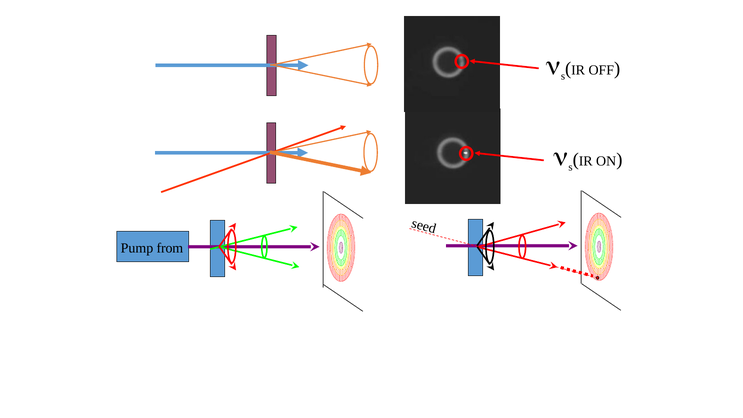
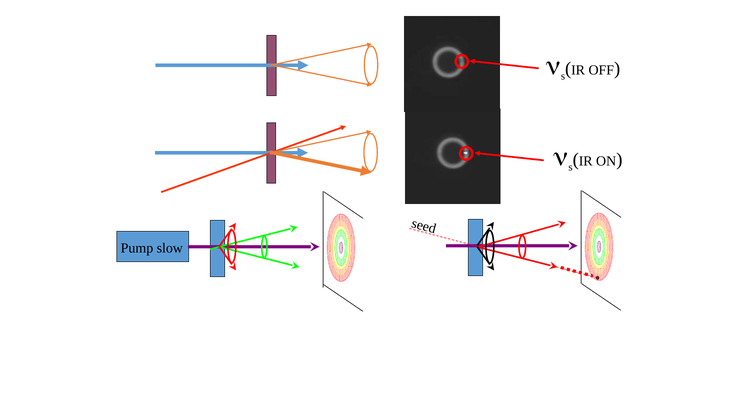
from: from -> slow
